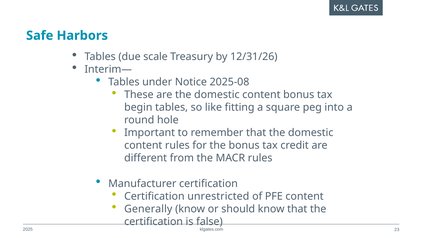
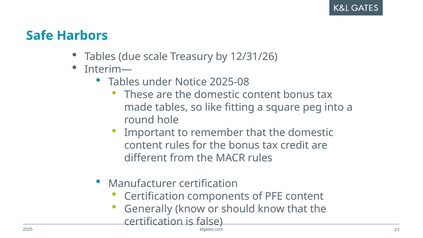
begin: begin -> made
unrestricted: unrestricted -> components
